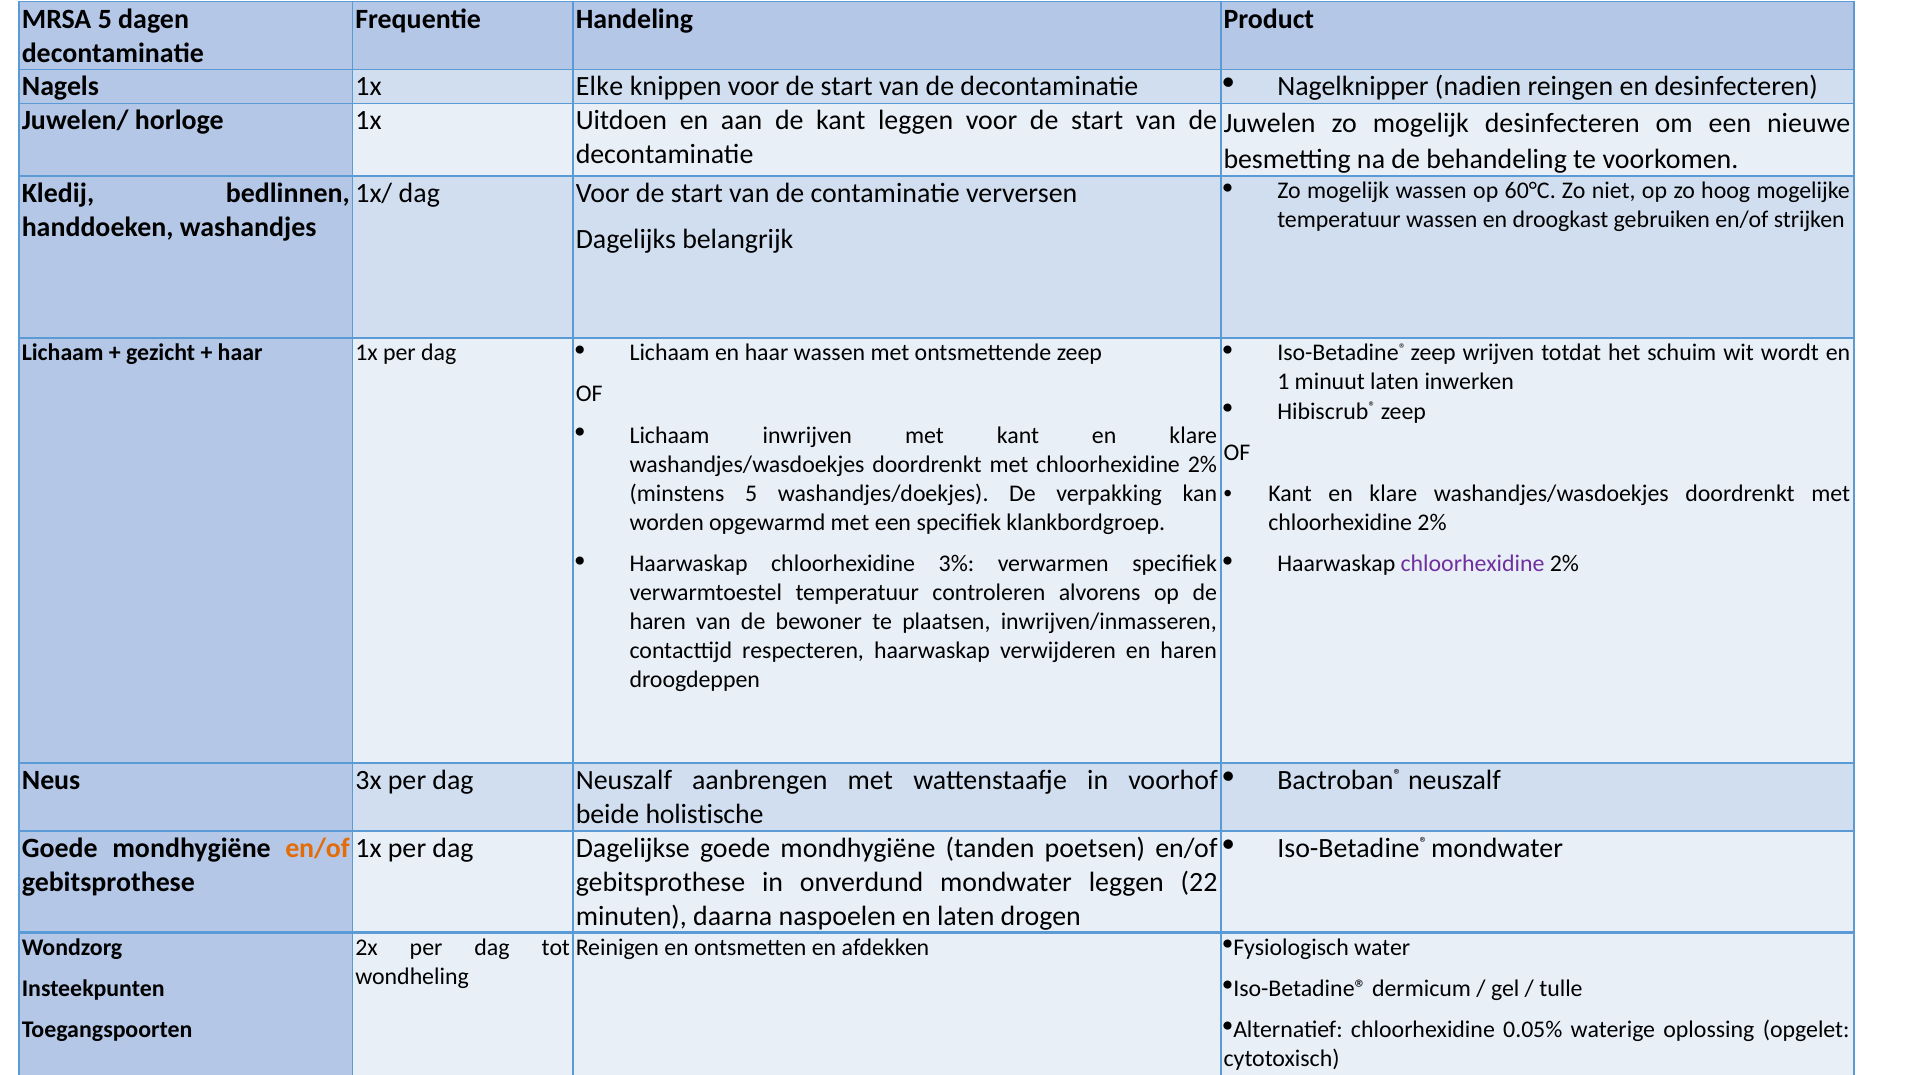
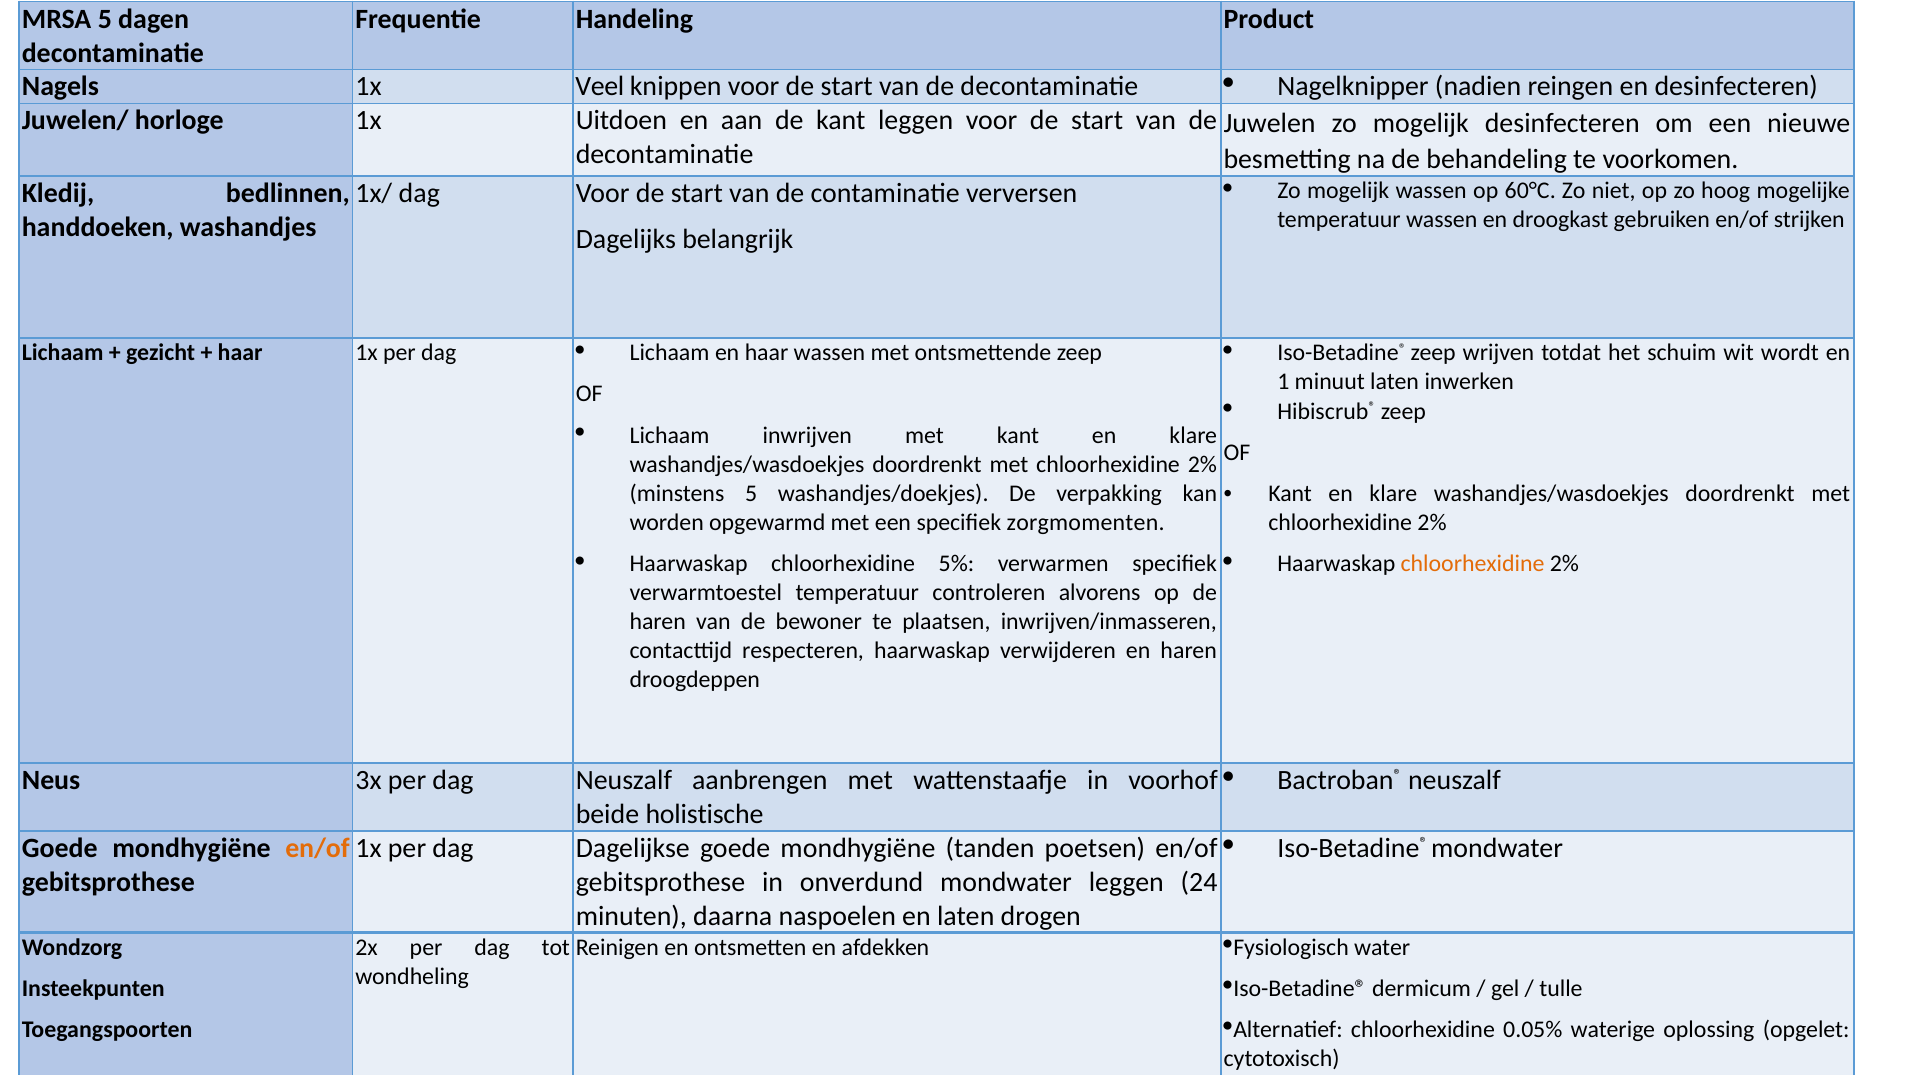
Elke: Elke -> Veel
klankbordgroep: klankbordgroep -> zorgmomenten
3%: 3% -> 5%
chloorhexidine at (1473, 564) colour: purple -> orange
22: 22 -> 24
